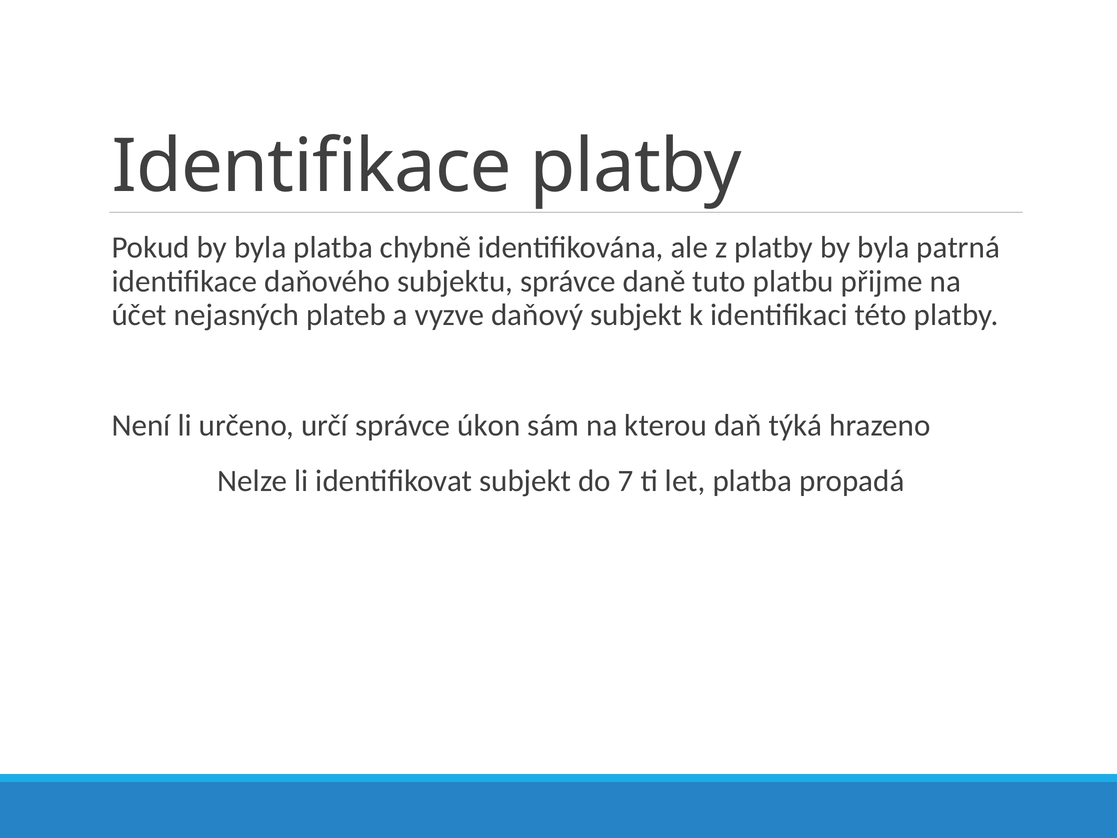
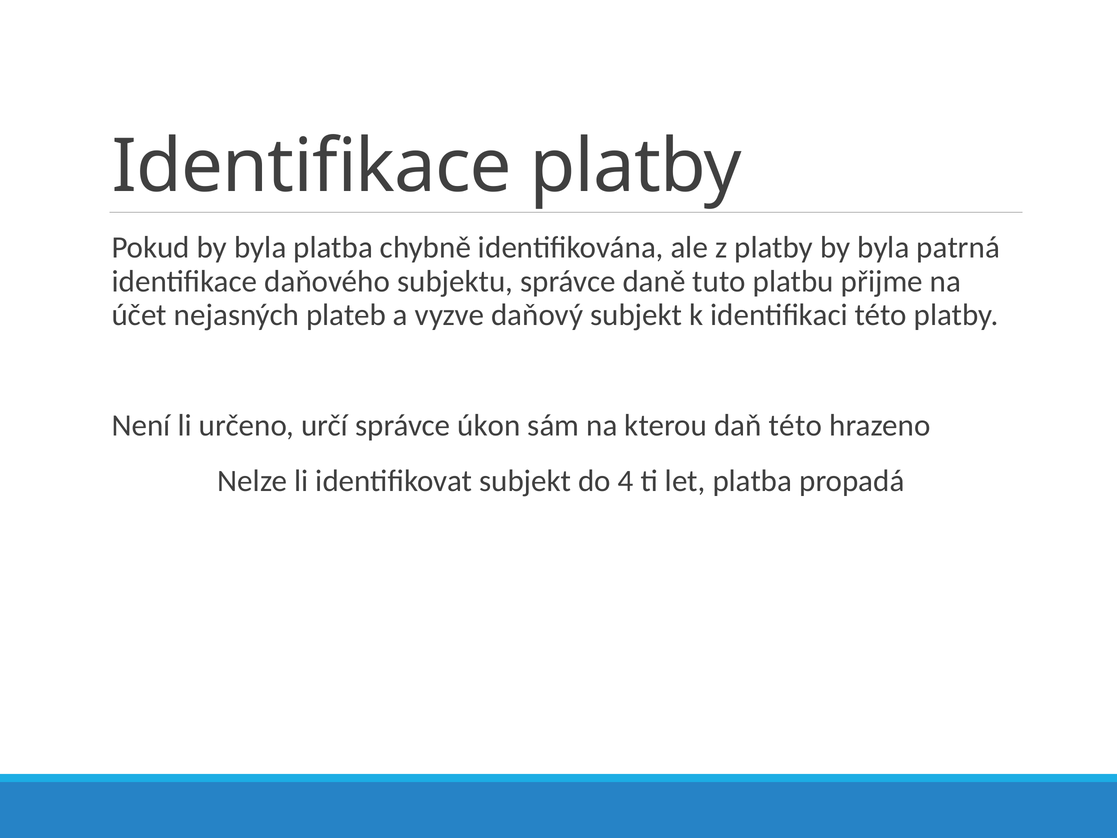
daň týká: týká -> této
7: 7 -> 4
